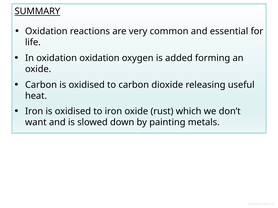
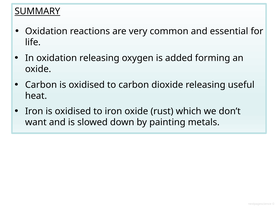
oxidation oxidation: oxidation -> releasing
